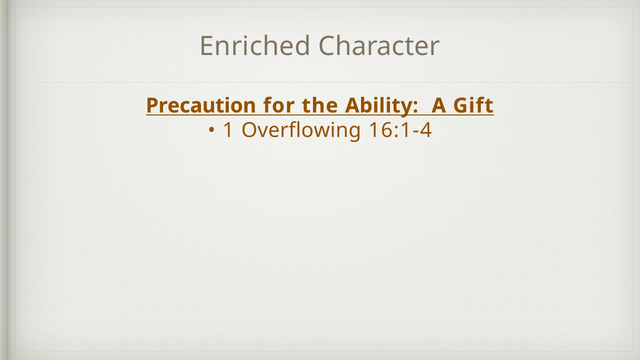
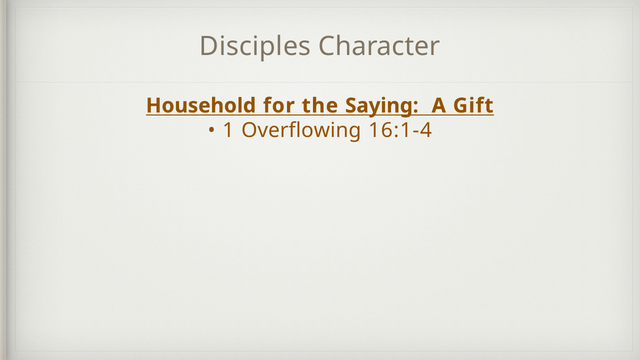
Enriched: Enriched -> Disciples
Precaution: Precaution -> Household
Ability: Ability -> Saying
